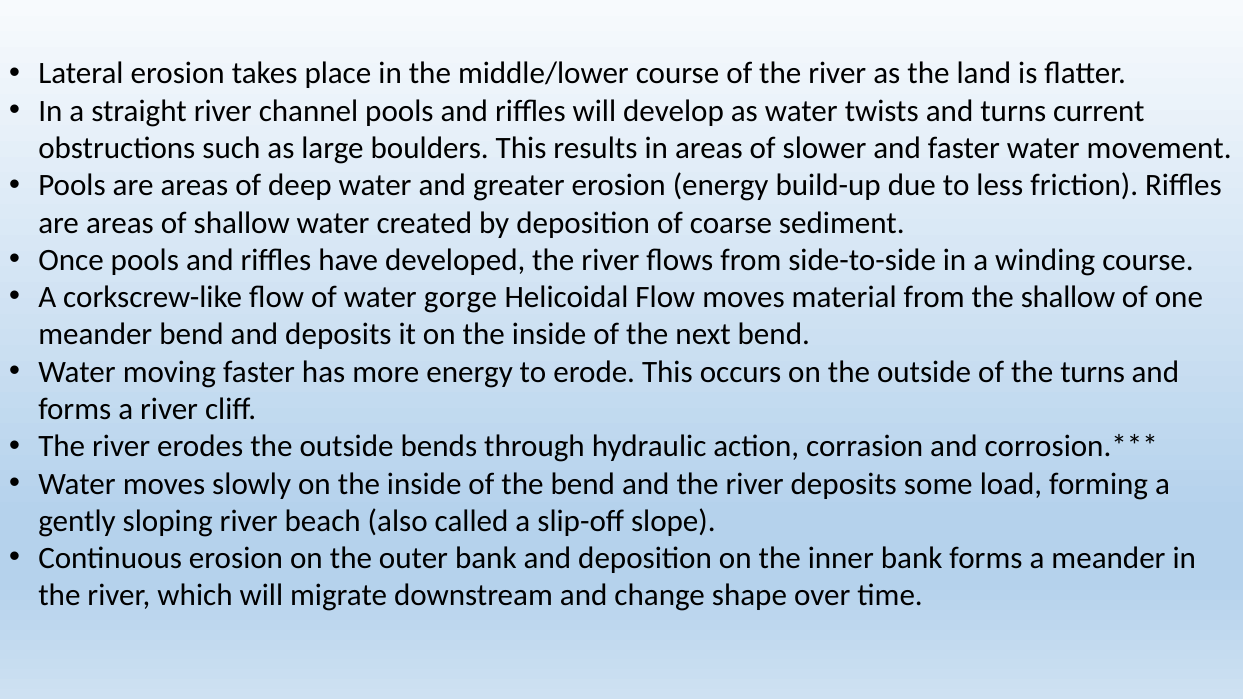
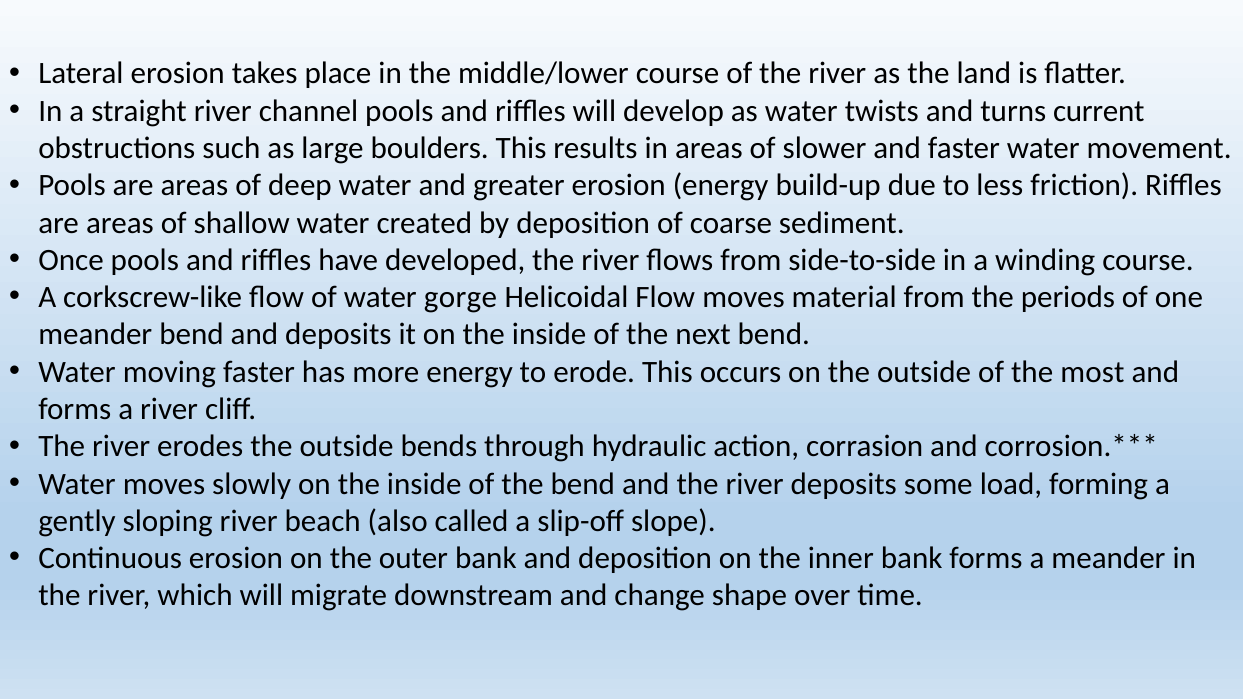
the shallow: shallow -> periods
the turns: turns -> most
